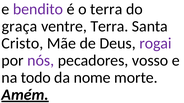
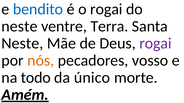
bendito colour: purple -> blue
o terra: terra -> rogai
graça at (19, 26): graça -> neste
Cristo at (22, 44): Cristo -> Neste
nós colour: purple -> orange
nome: nome -> único
